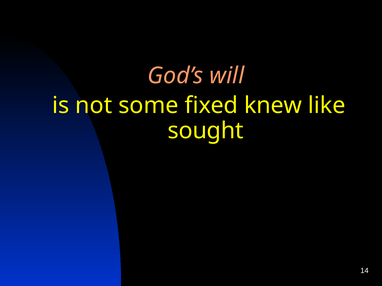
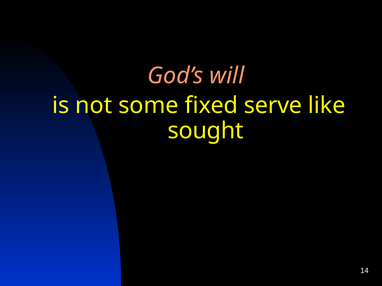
knew: knew -> serve
